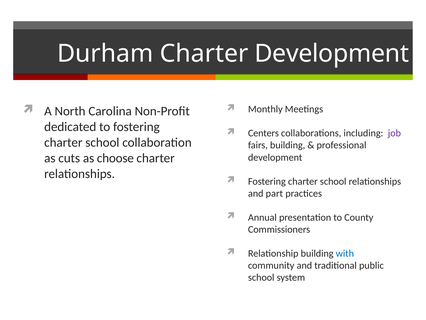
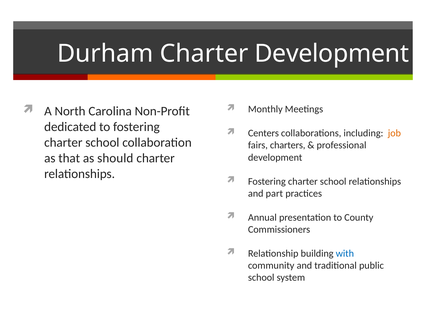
job colour: purple -> orange
fairs building: building -> charters
cuts: cuts -> that
choose: choose -> should
